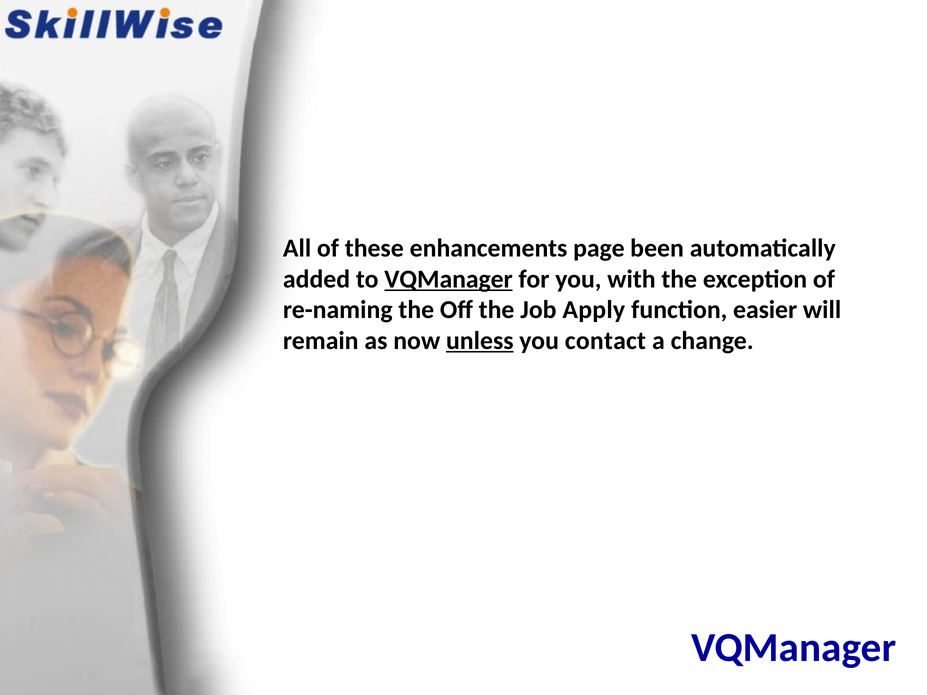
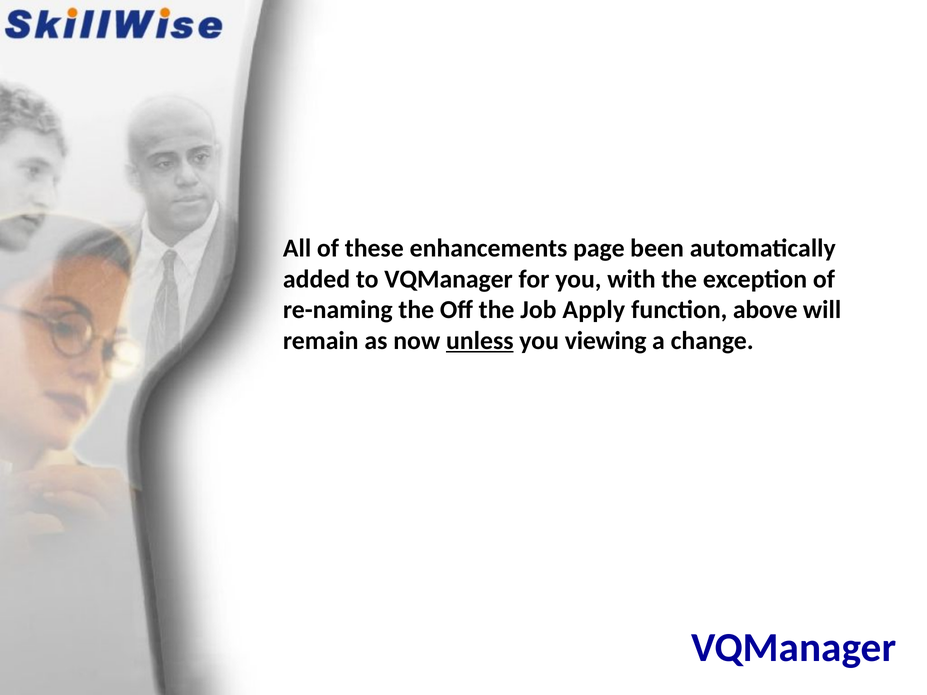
VQManager at (449, 279) underline: present -> none
easier: easier -> above
contact: contact -> viewing
